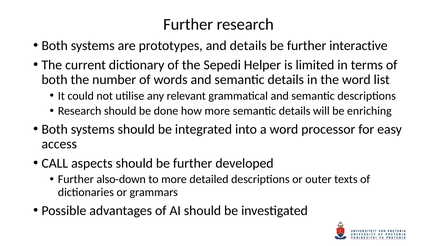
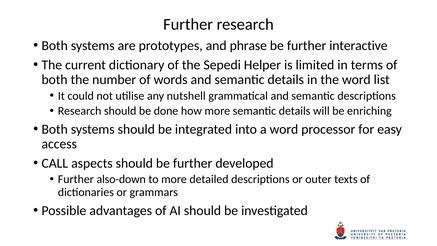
and details: details -> phrase
relevant: relevant -> nutshell
